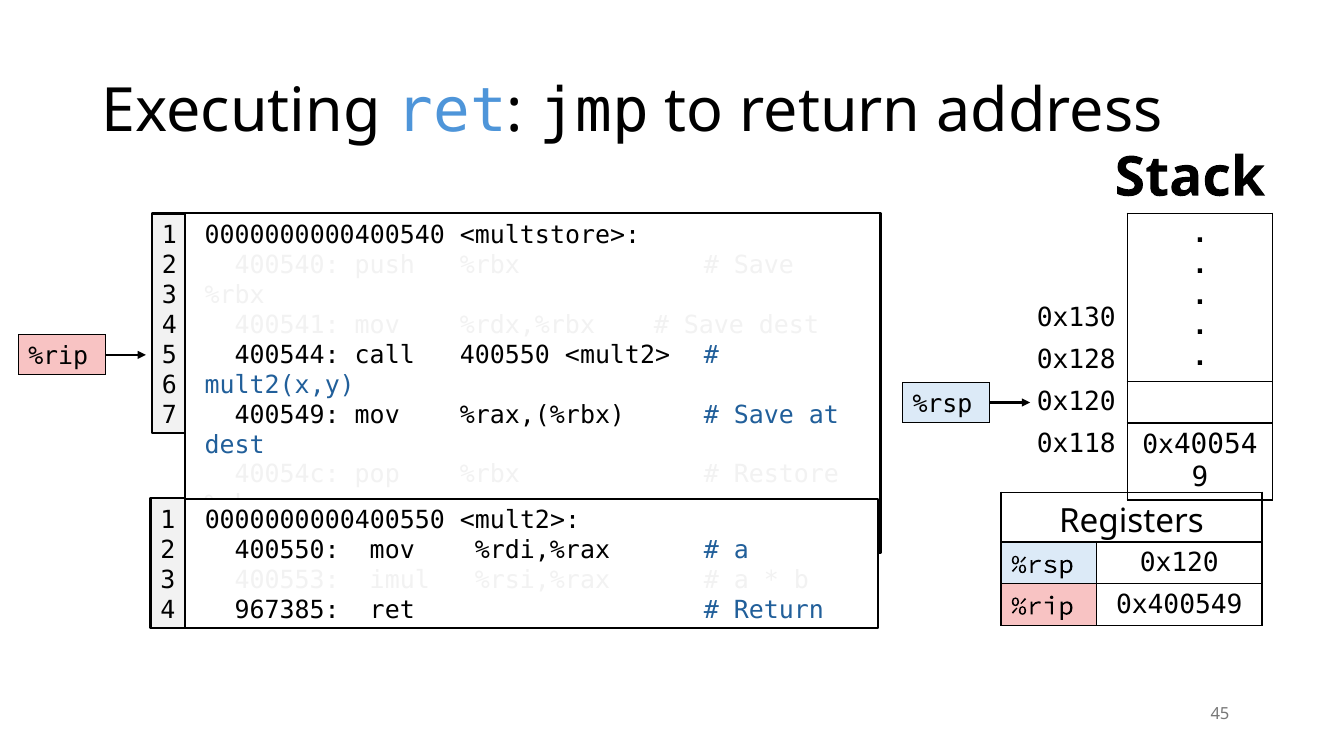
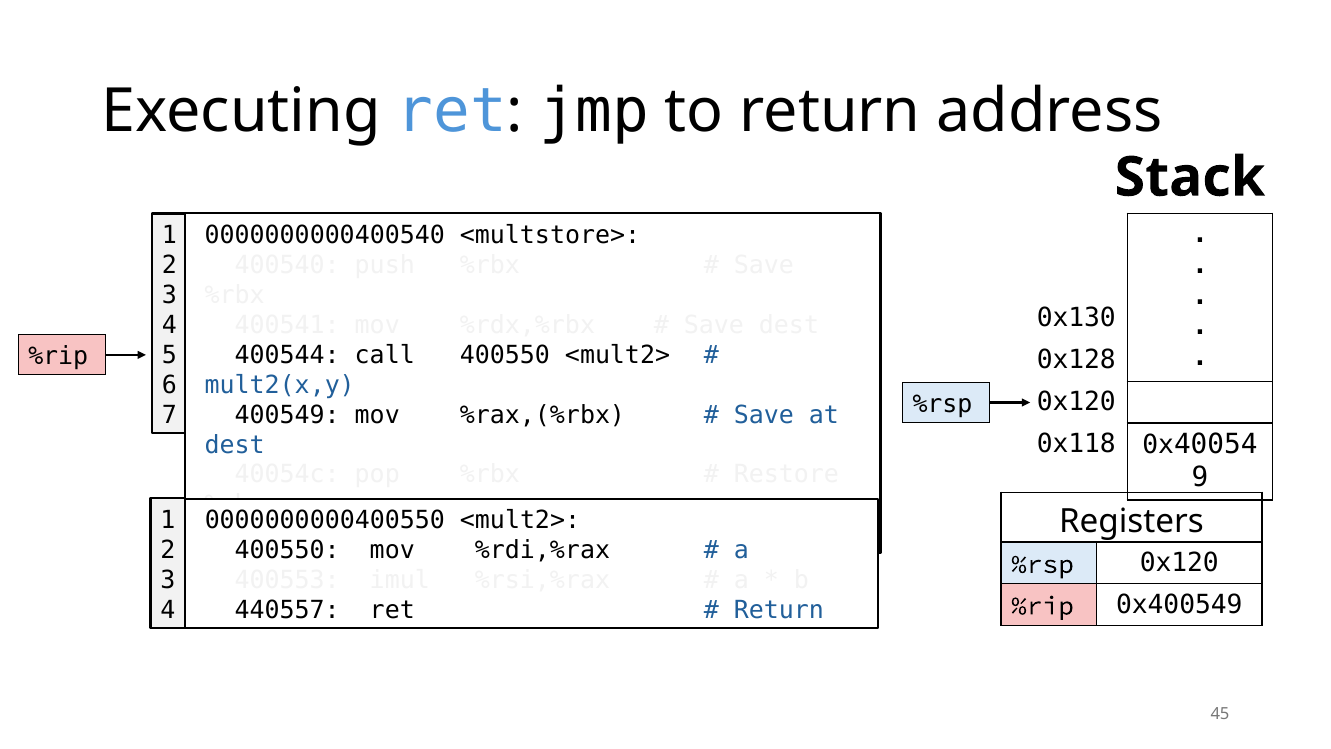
967385: 967385 -> 440557
